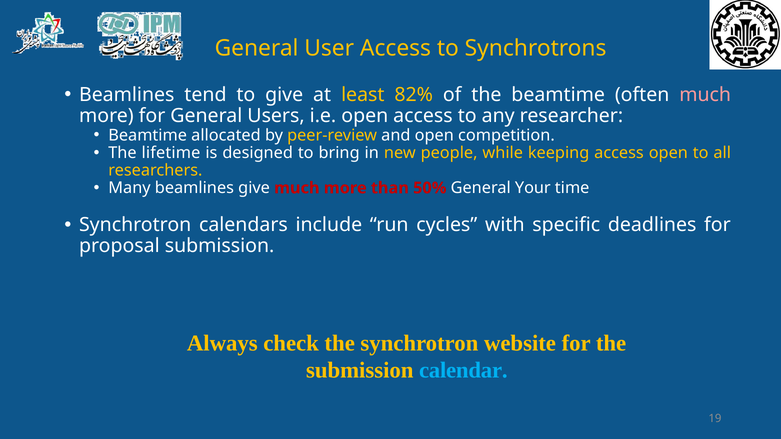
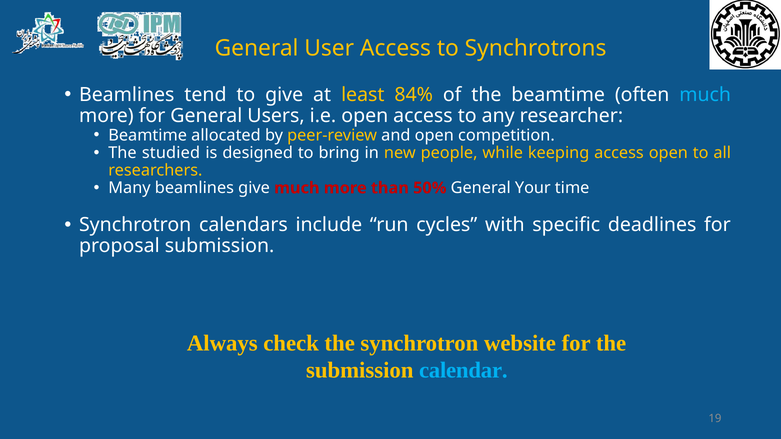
82%: 82% -> 84%
much at (705, 95) colour: pink -> light blue
lifetime: lifetime -> studied
